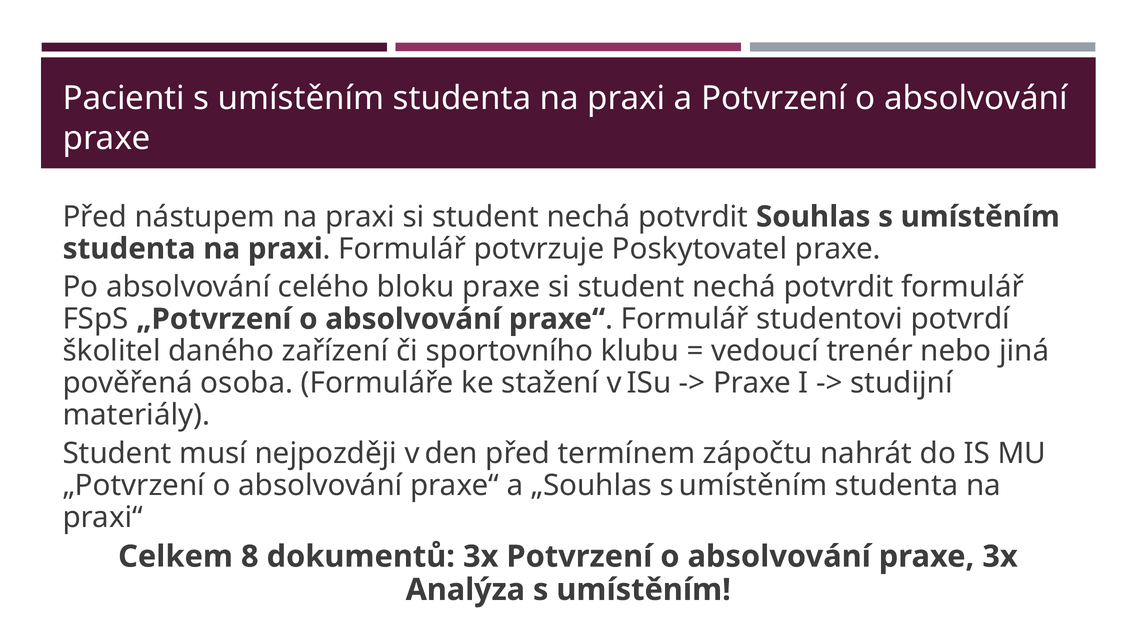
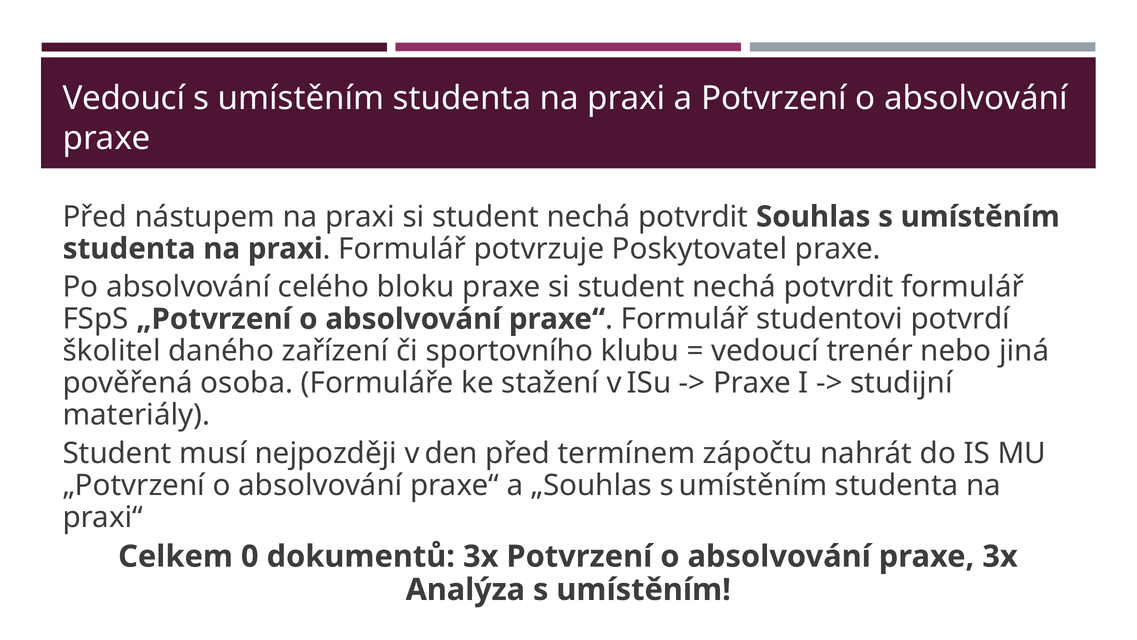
Pacienti at (124, 98): Pacienti -> Vedoucí
8: 8 -> 0
